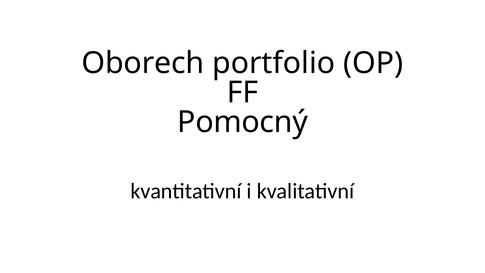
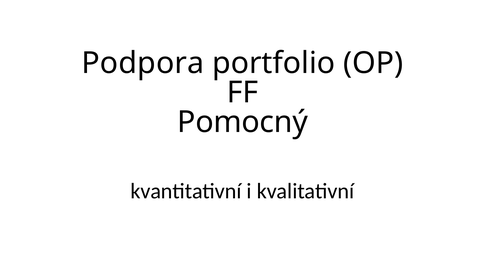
Oborech: Oborech -> Podpora
